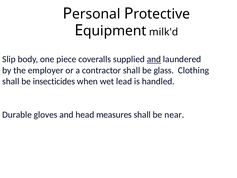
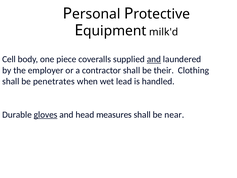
Slip: Slip -> Cell
glass: glass -> their
insecticides: insecticides -> penetrates
gloves underline: none -> present
